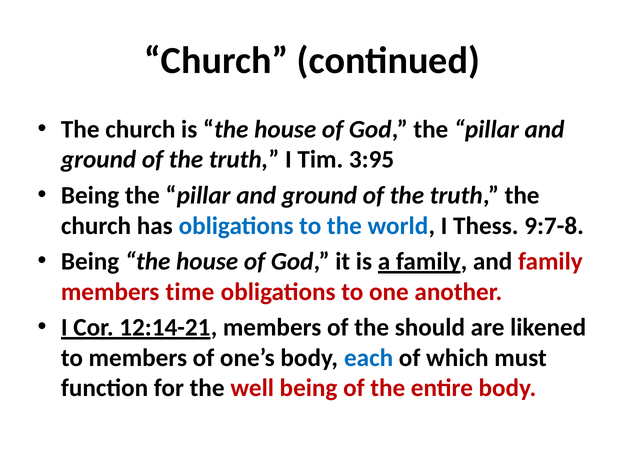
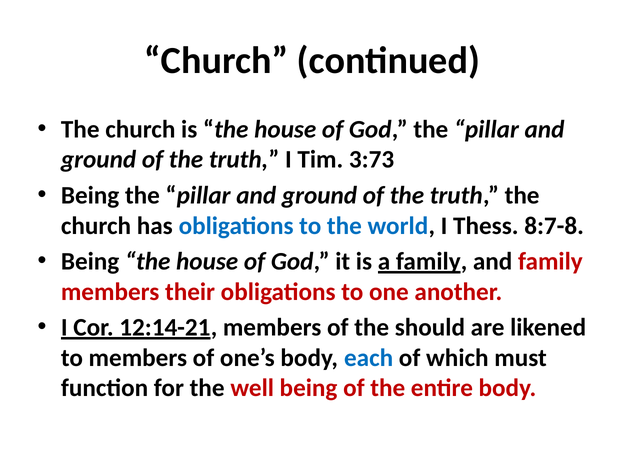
3:95: 3:95 -> 3:73
9:7-8: 9:7-8 -> 8:7-8
time: time -> their
